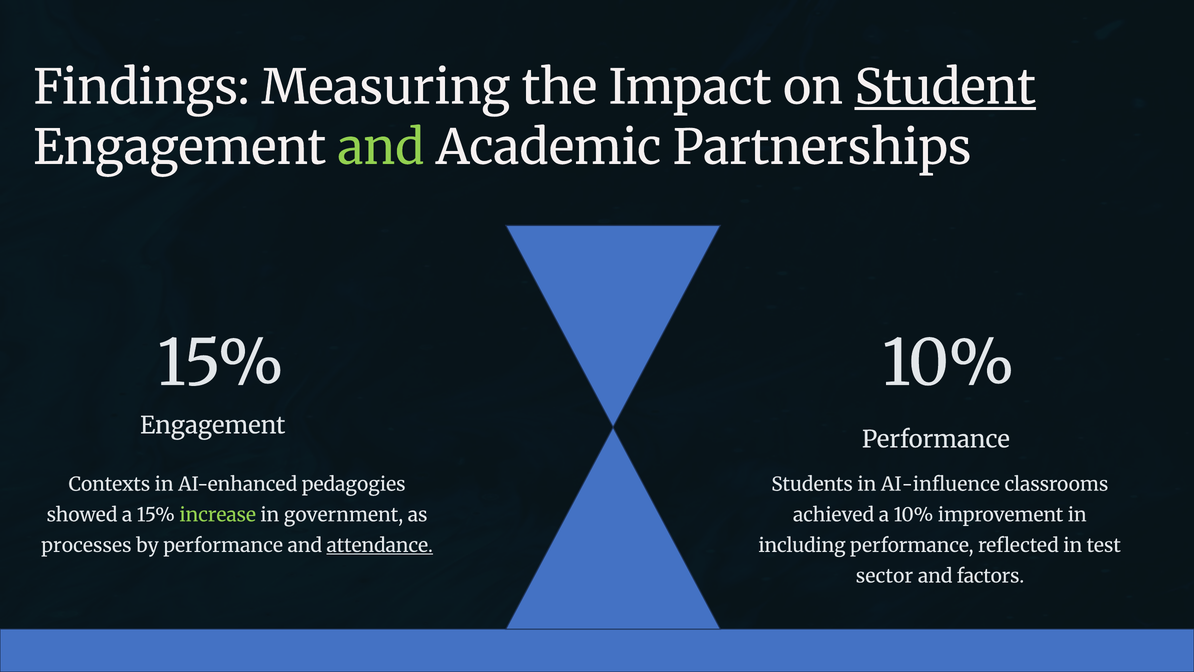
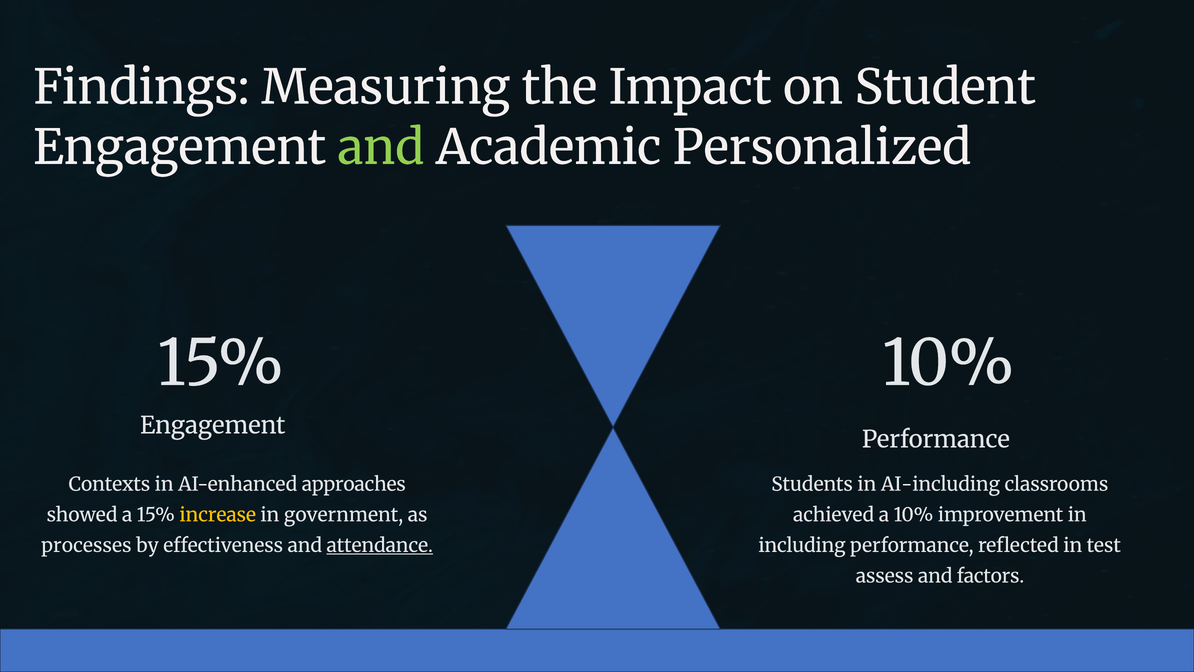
Student underline: present -> none
Partnerships: Partnerships -> Personalized
pedagogies: pedagogies -> approaches
AI-influence: AI-influence -> AI-including
increase colour: light green -> yellow
by performance: performance -> effectiveness
sector: sector -> assess
